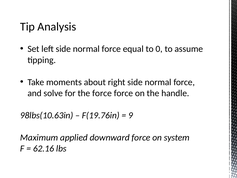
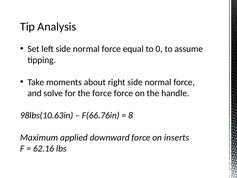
F(19.76in: F(19.76in -> F(66.76in
9: 9 -> 8
system: system -> inserts
